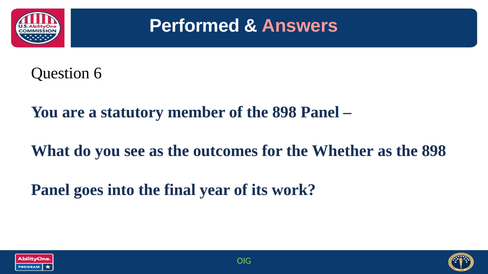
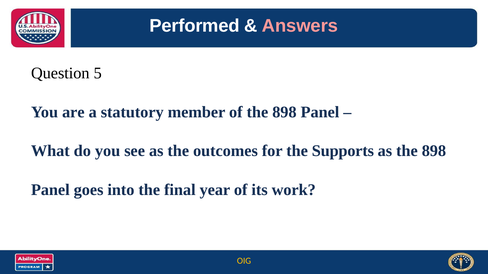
6: 6 -> 5
Whether: Whether -> Supports
OIG colour: light green -> yellow
